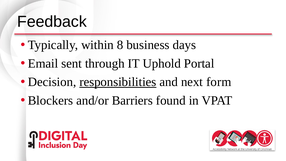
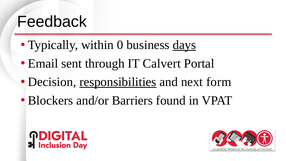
8: 8 -> 0
days underline: none -> present
Uphold: Uphold -> Calvert
